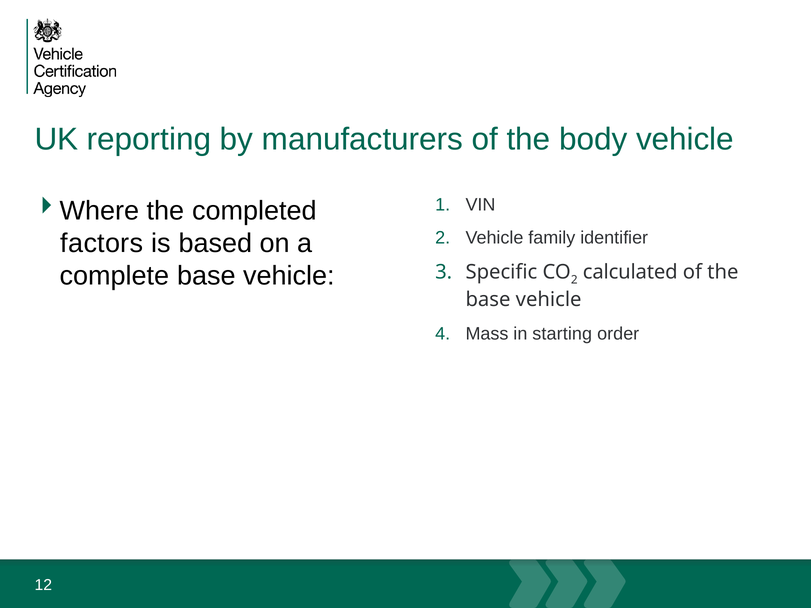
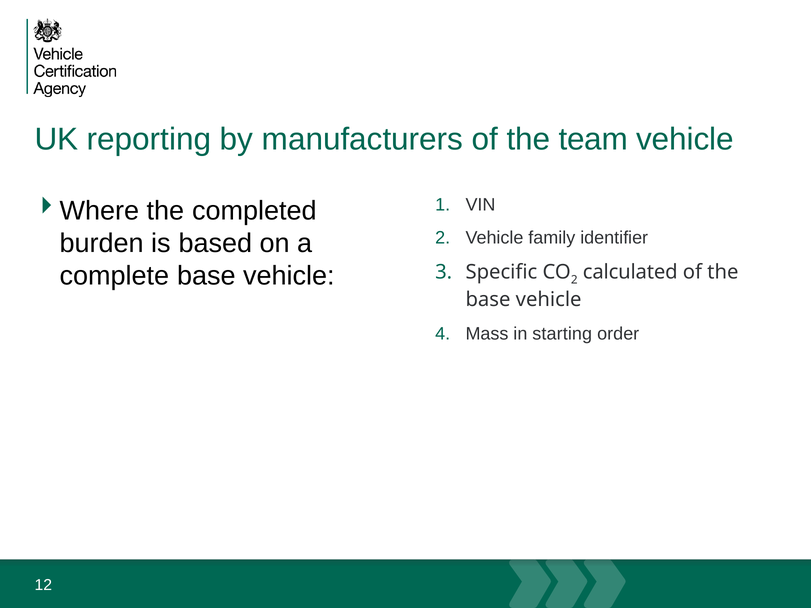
body: body -> team
factors: factors -> burden
